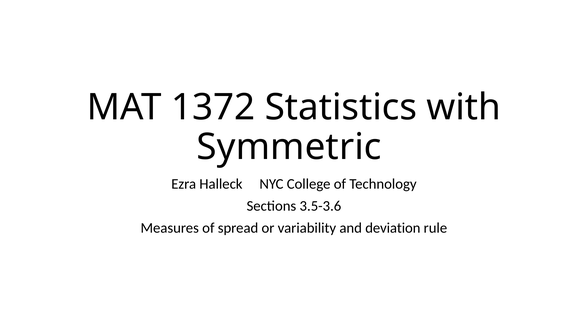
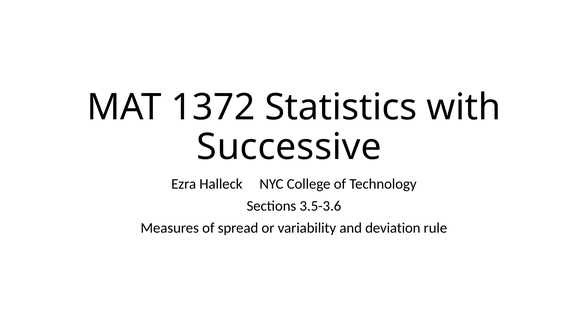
Symmetric: Symmetric -> Successive
